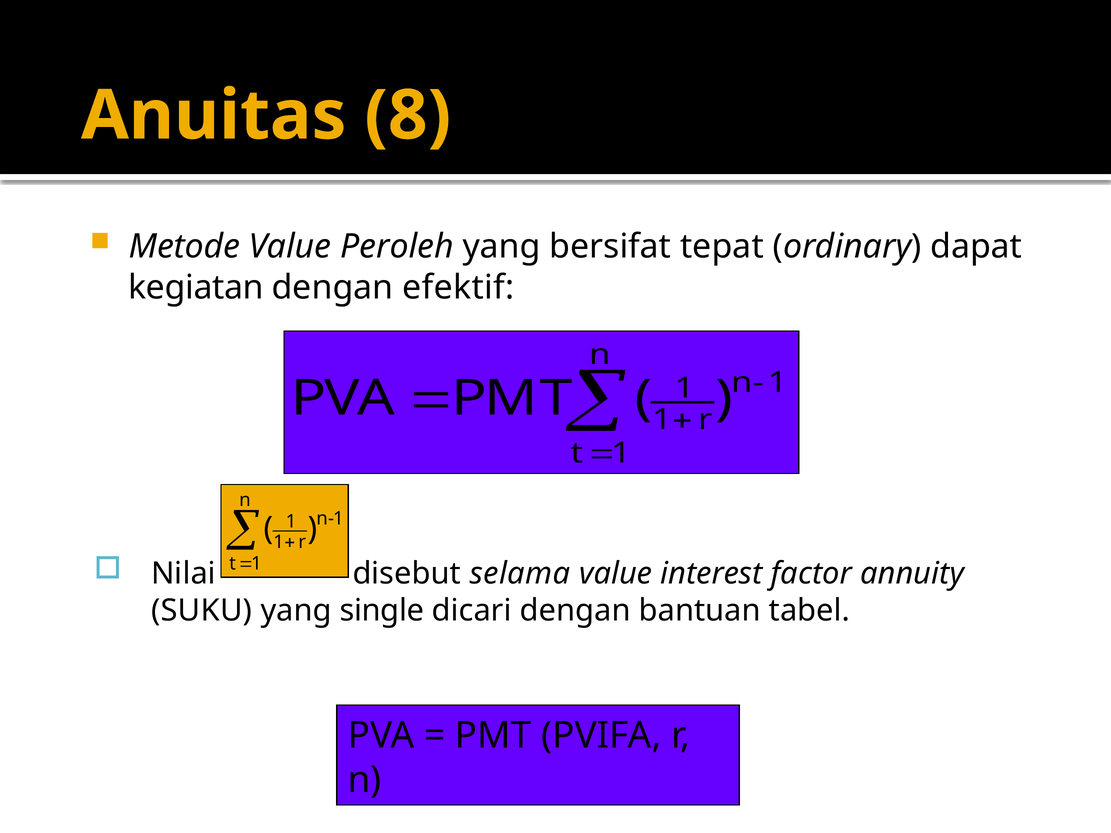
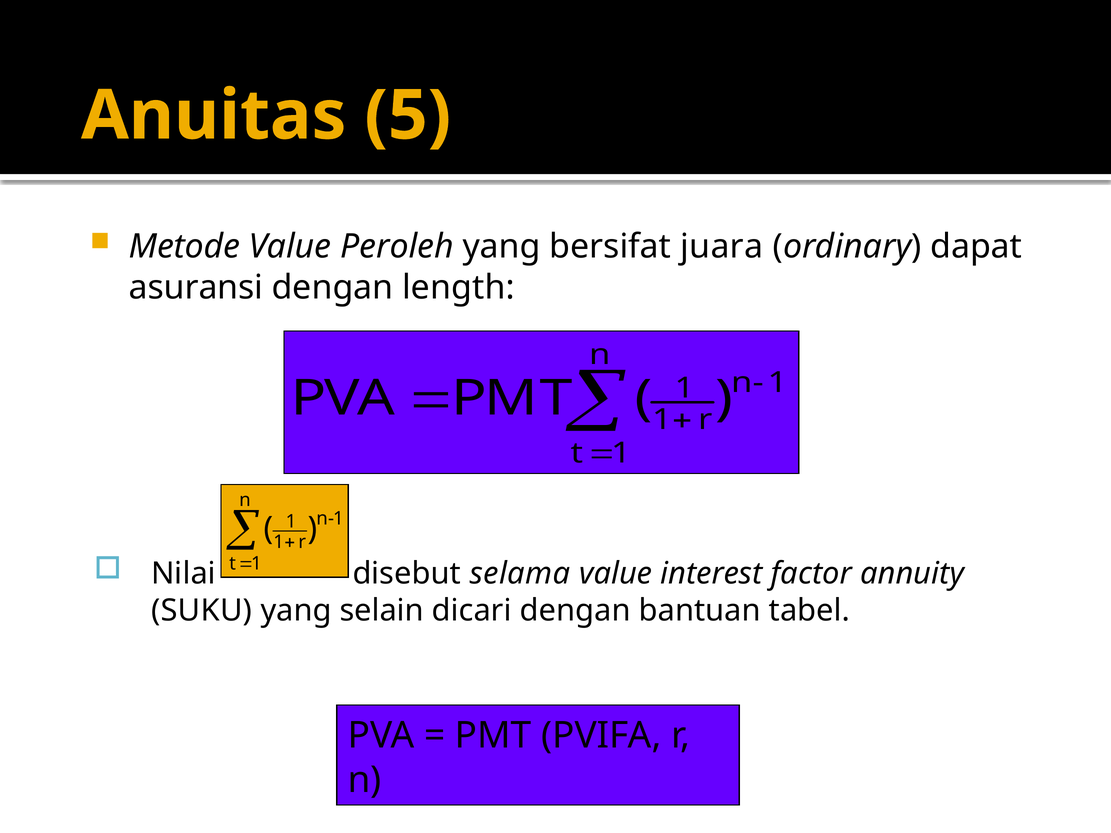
8: 8 -> 5
tepat: tepat -> juara
kegiatan: kegiatan -> asuransi
efektif: efektif -> length
single: single -> selain
